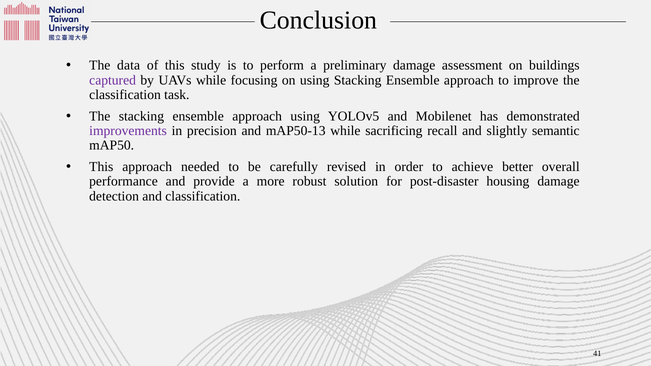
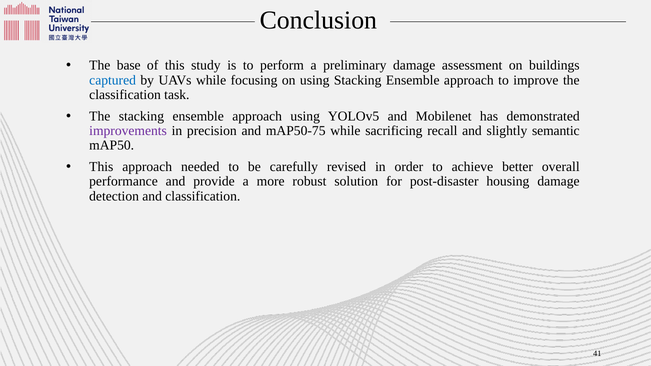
data: data -> base
captured colour: purple -> blue
mAP50-13: mAP50-13 -> mAP50-75
